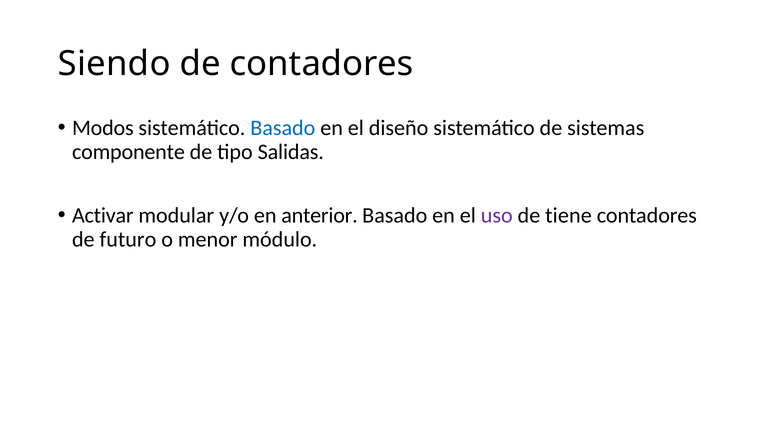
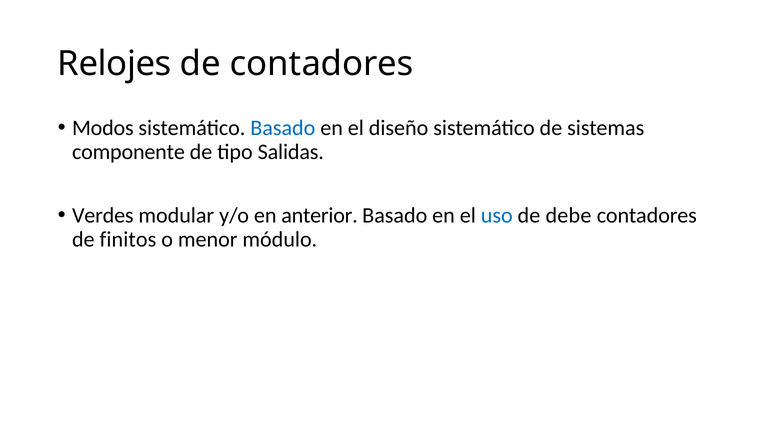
Siendo: Siendo -> Relojes
Activar: Activar -> Verdes
uso colour: purple -> blue
tiene: tiene -> debe
futuro: futuro -> finitos
